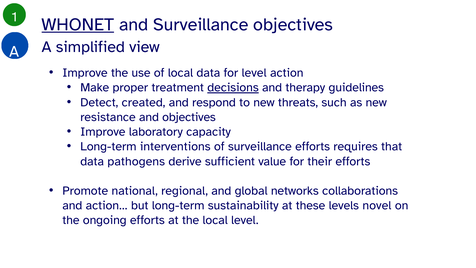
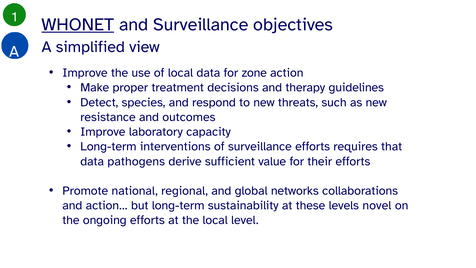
for level: level -> zone
decisions underline: present -> none
created: created -> species
and objectives: objectives -> outcomes
